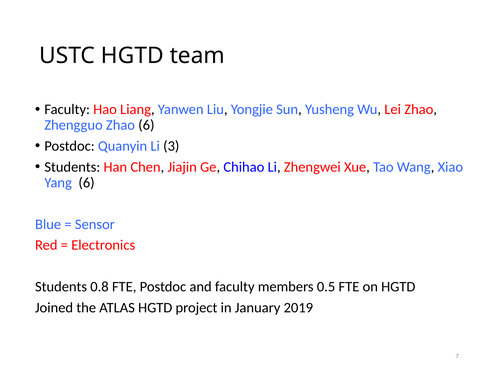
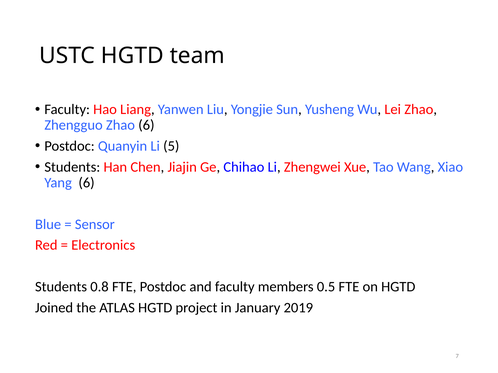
3: 3 -> 5
